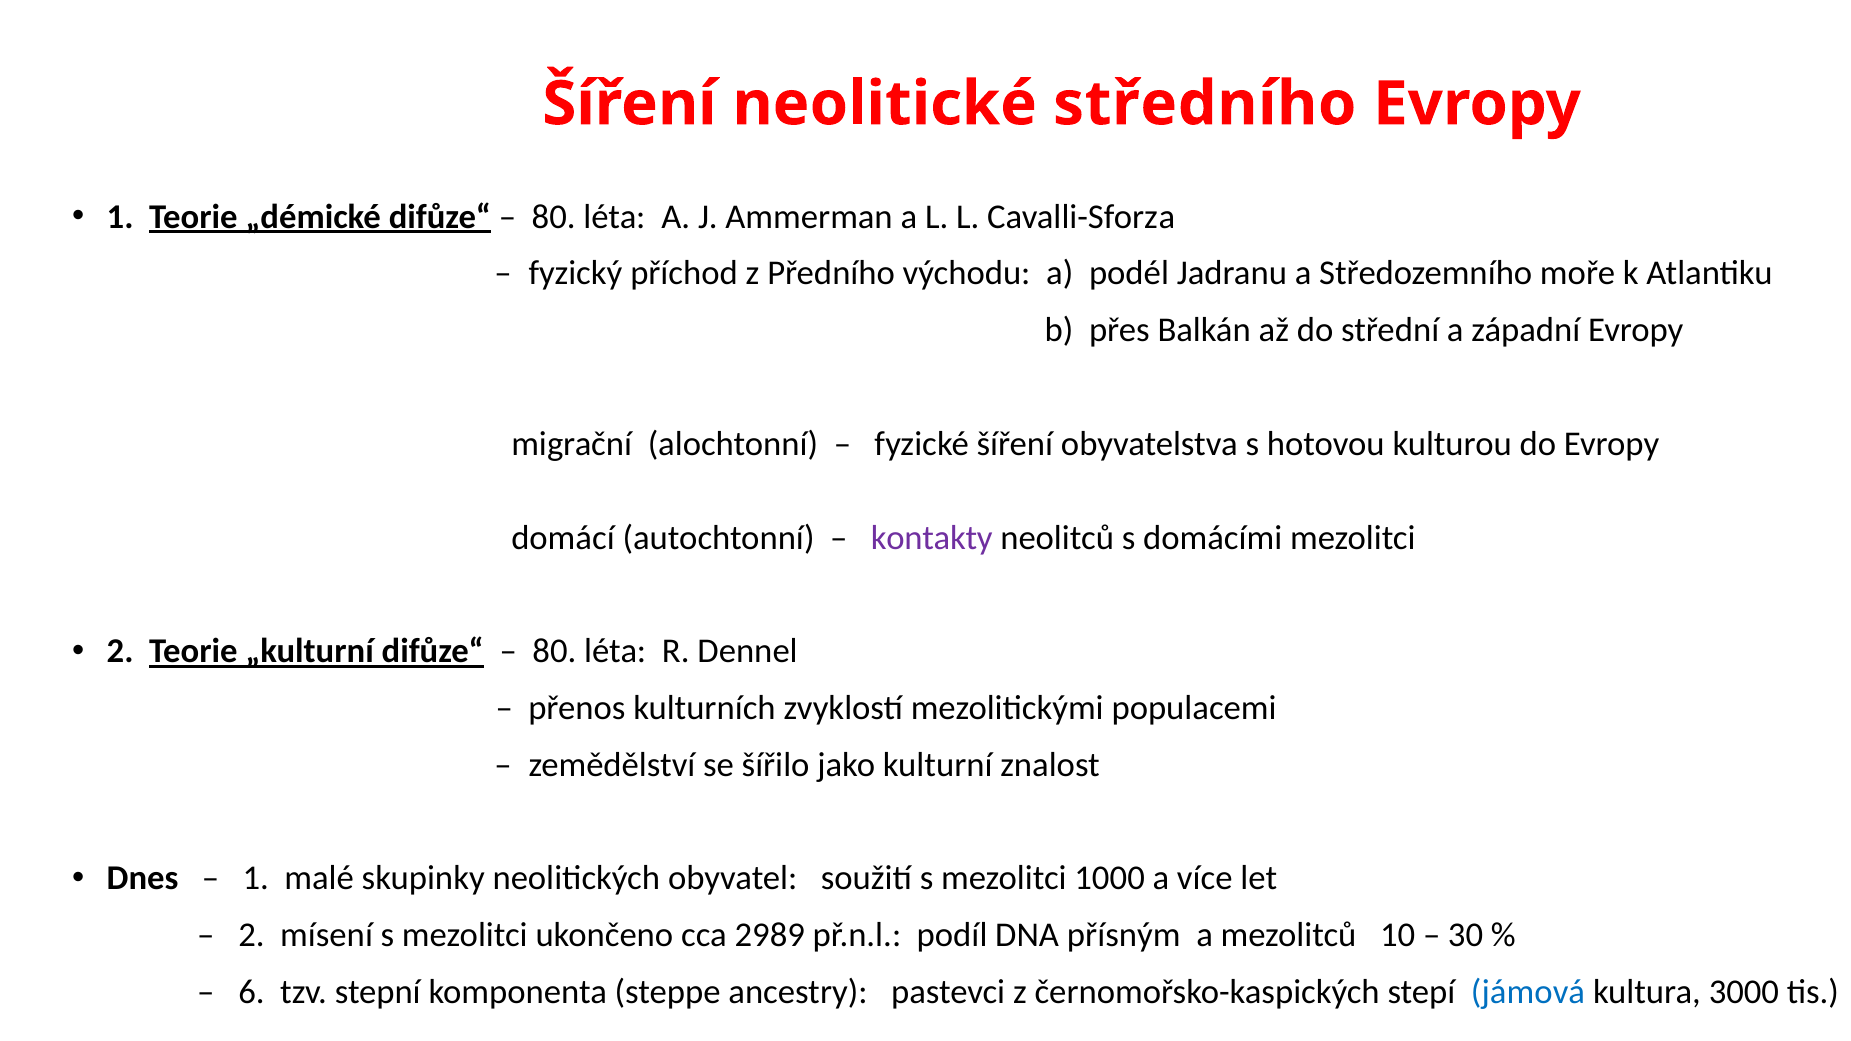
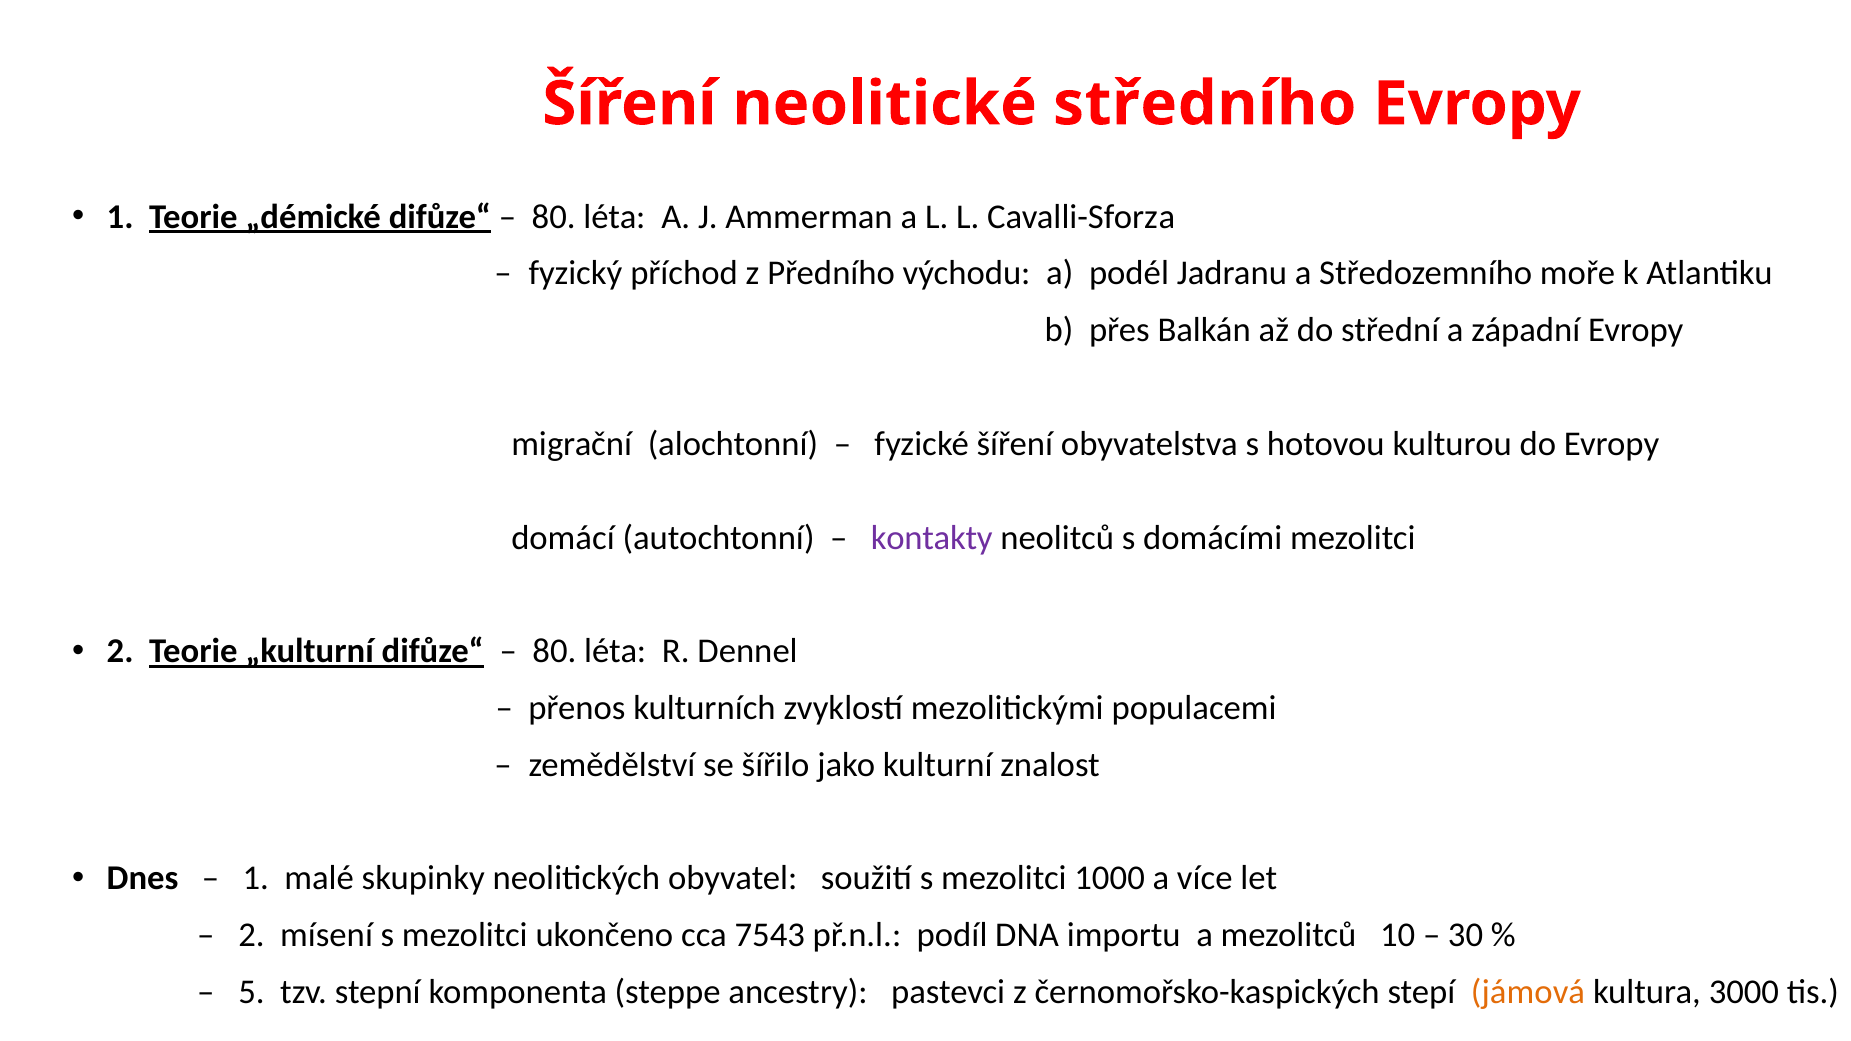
2989: 2989 -> 7543
přísným: přísným -> importu
6: 6 -> 5
jámová colour: blue -> orange
